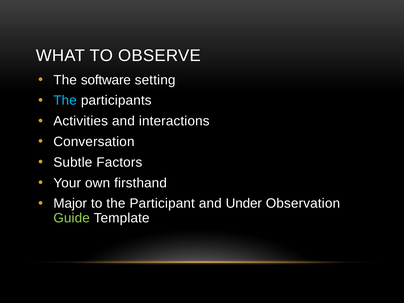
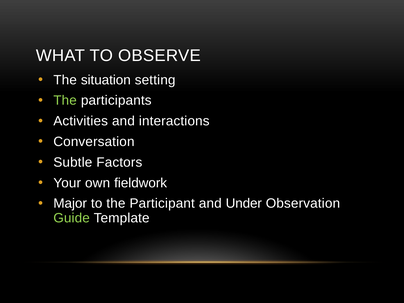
software: software -> situation
The at (65, 101) colour: light blue -> light green
firsthand: firsthand -> fieldwork
